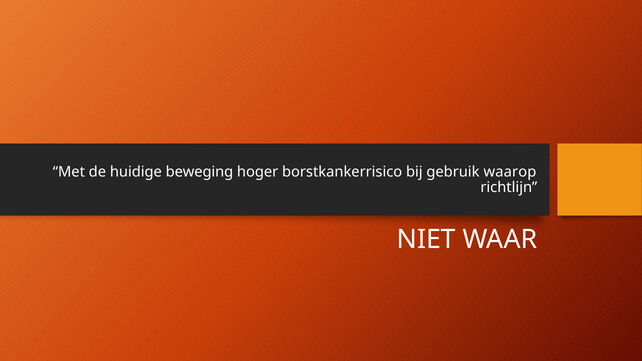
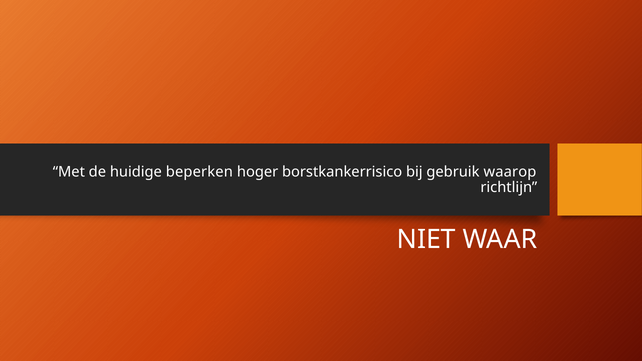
beweging: beweging -> beperken
